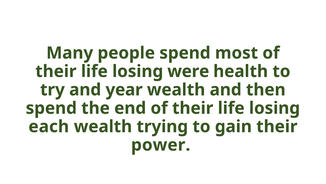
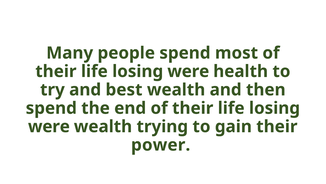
year: year -> best
each at (49, 126): each -> were
